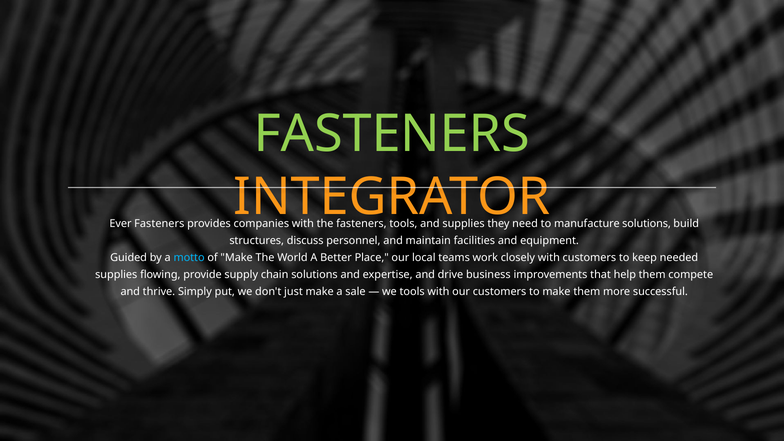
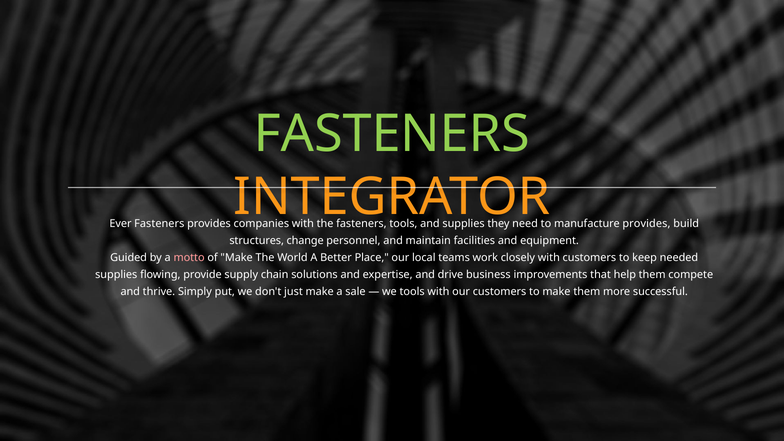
manufacture solutions: solutions -> provides
discuss: discuss -> change
motto colour: light blue -> pink
